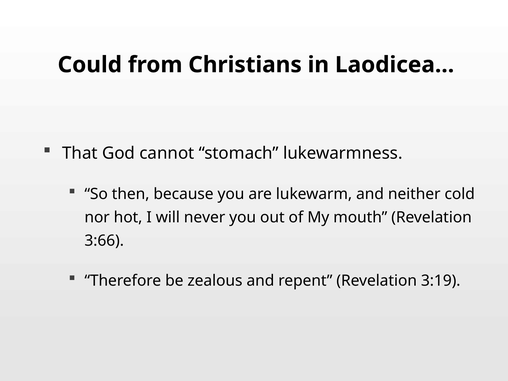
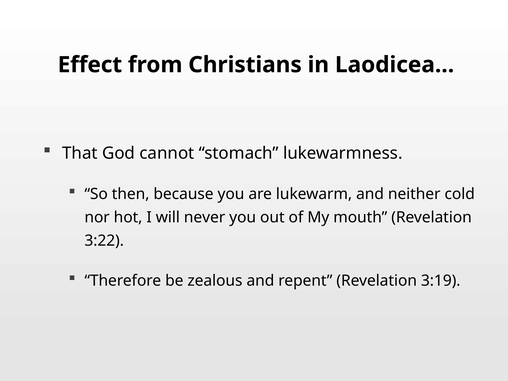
Could: Could -> Effect
3:66: 3:66 -> 3:22
